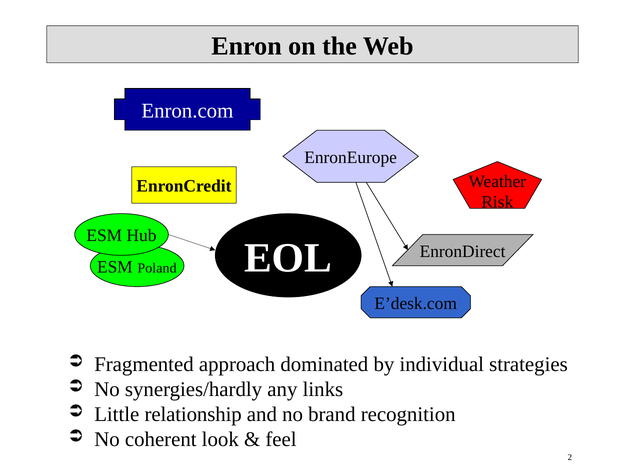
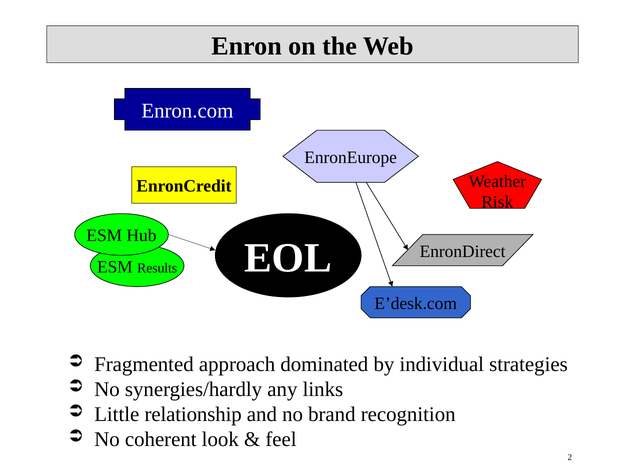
Poland: Poland -> Results
